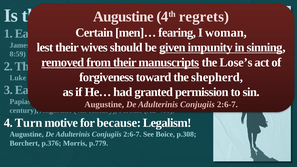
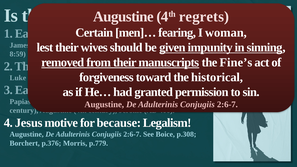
Lose’s: Lose’s -> Fine’s
shepherd: shepherd -> historical
Turn: Turn -> Jesus
